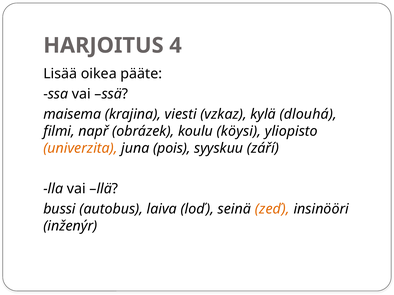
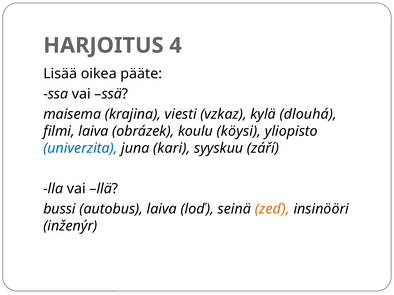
filmi např: např -> laiva
univerzita colour: orange -> blue
pois: pois -> kari
